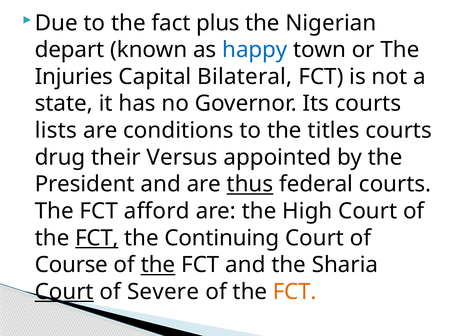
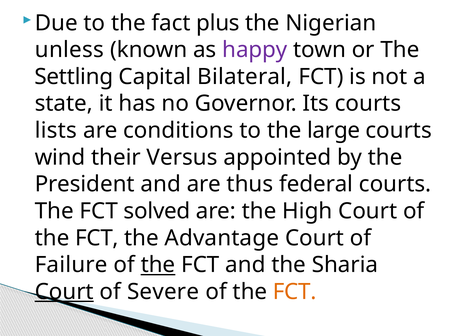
depart: depart -> unless
happy colour: blue -> purple
Injuries: Injuries -> Settling
titles: titles -> large
drug: drug -> wind
thus underline: present -> none
afford: afford -> solved
FCT at (97, 239) underline: present -> none
Continuing: Continuing -> Advantage
Course: Course -> Failure
